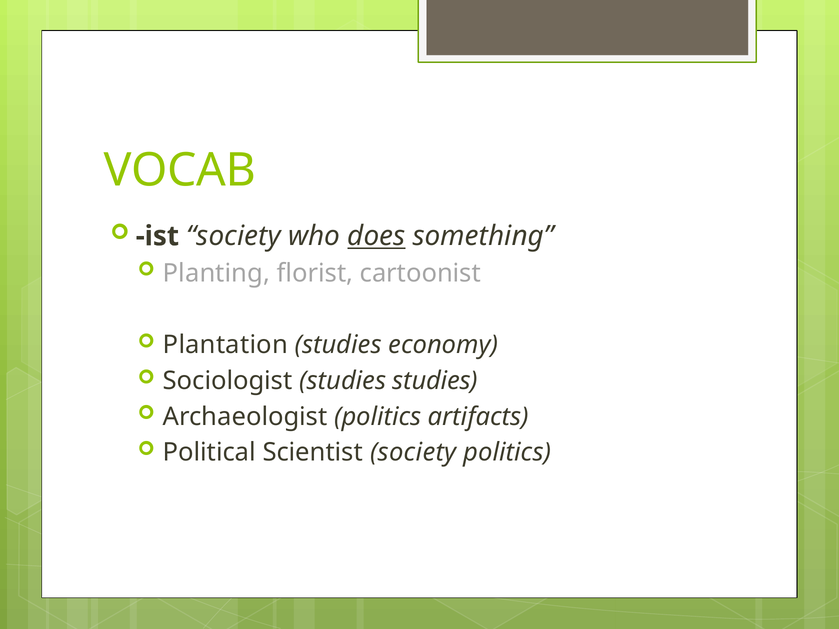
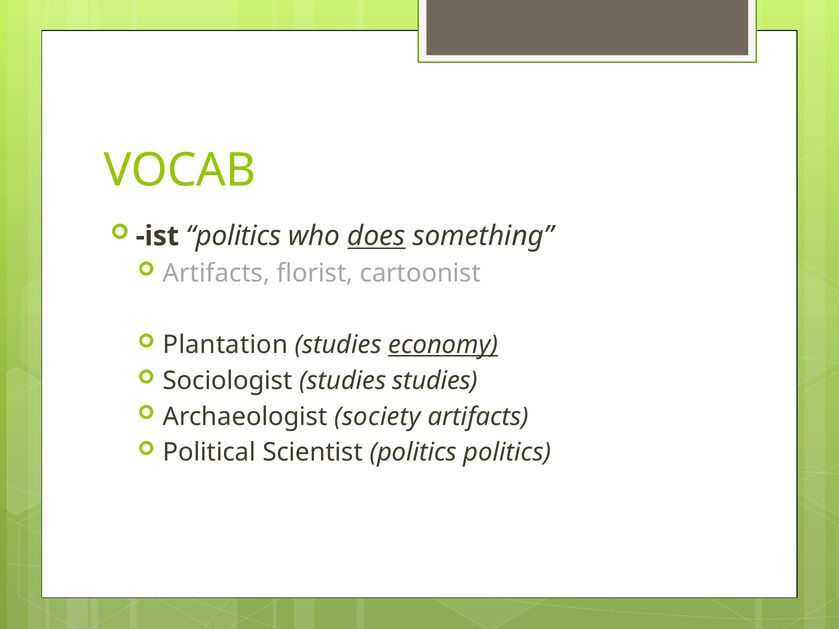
ist society: society -> politics
Planting at (216, 273): Planting -> Artifacts
economy underline: none -> present
Archaeologist politics: politics -> society
Scientist society: society -> politics
